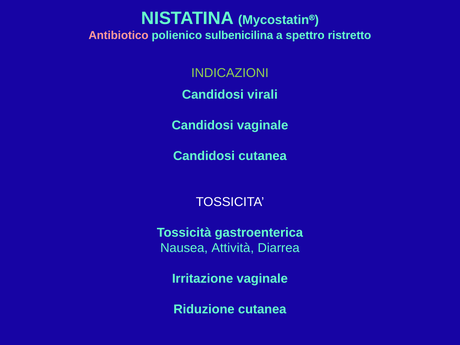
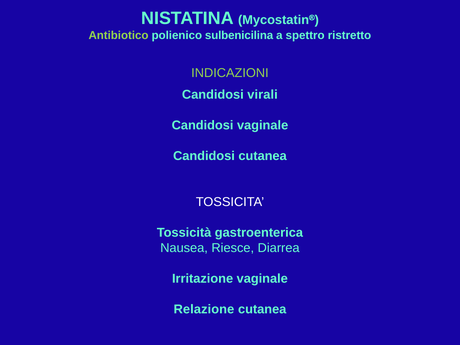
Antibiotico colour: pink -> light green
Attività: Attività -> Riesce
Riduzione: Riduzione -> Relazione
